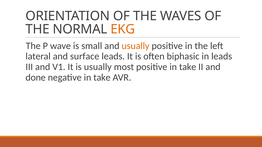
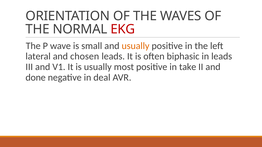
EKG colour: orange -> red
surface: surface -> chosen
negative in take: take -> deal
